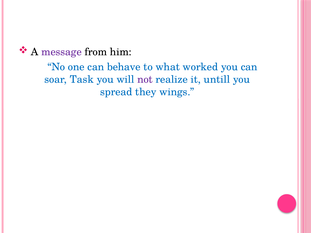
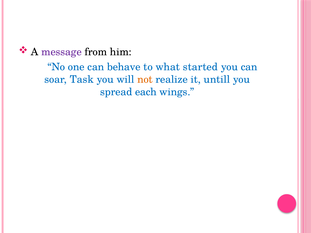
worked: worked -> started
not colour: purple -> orange
they: they -> each
